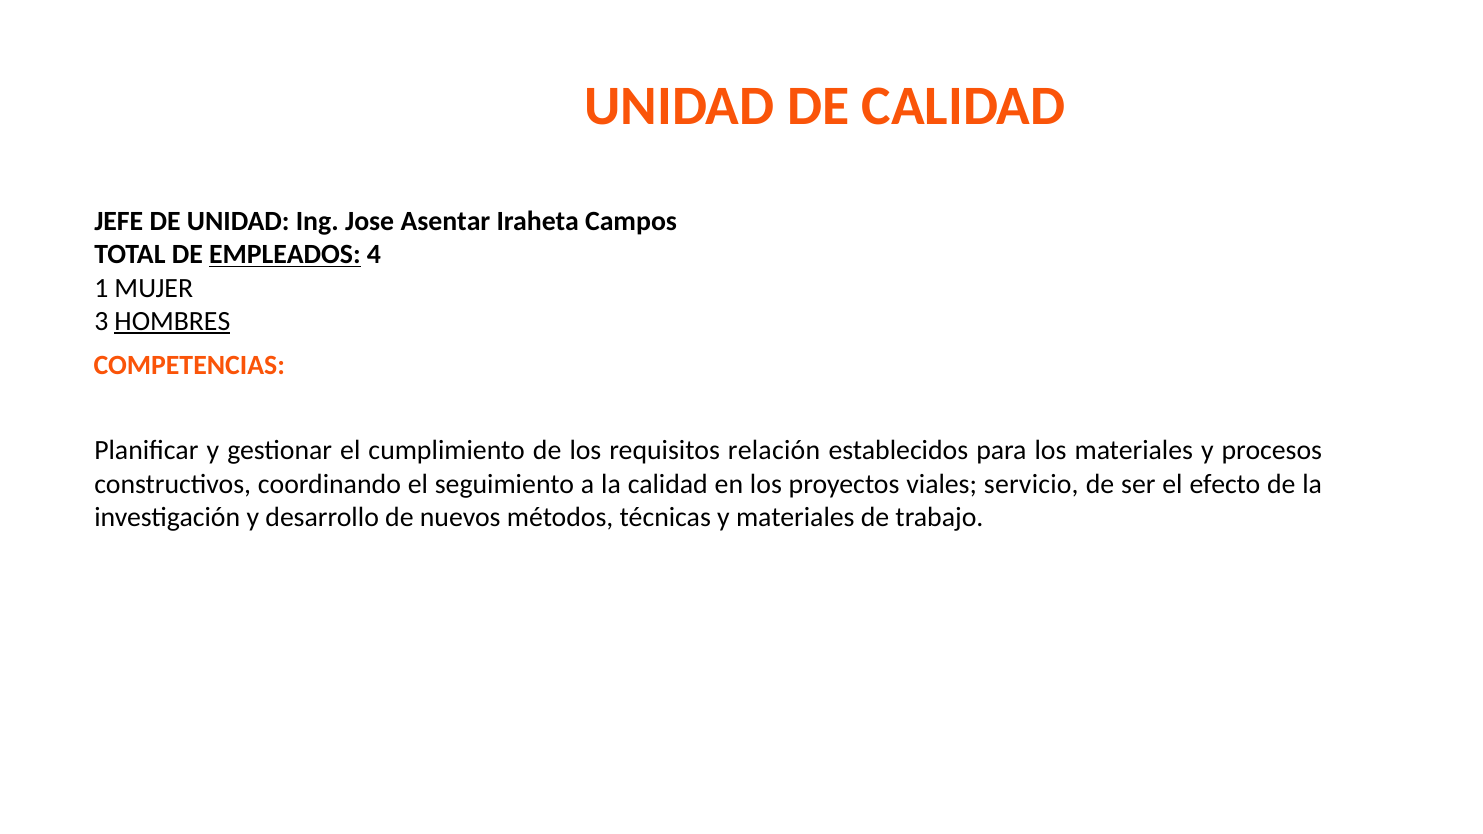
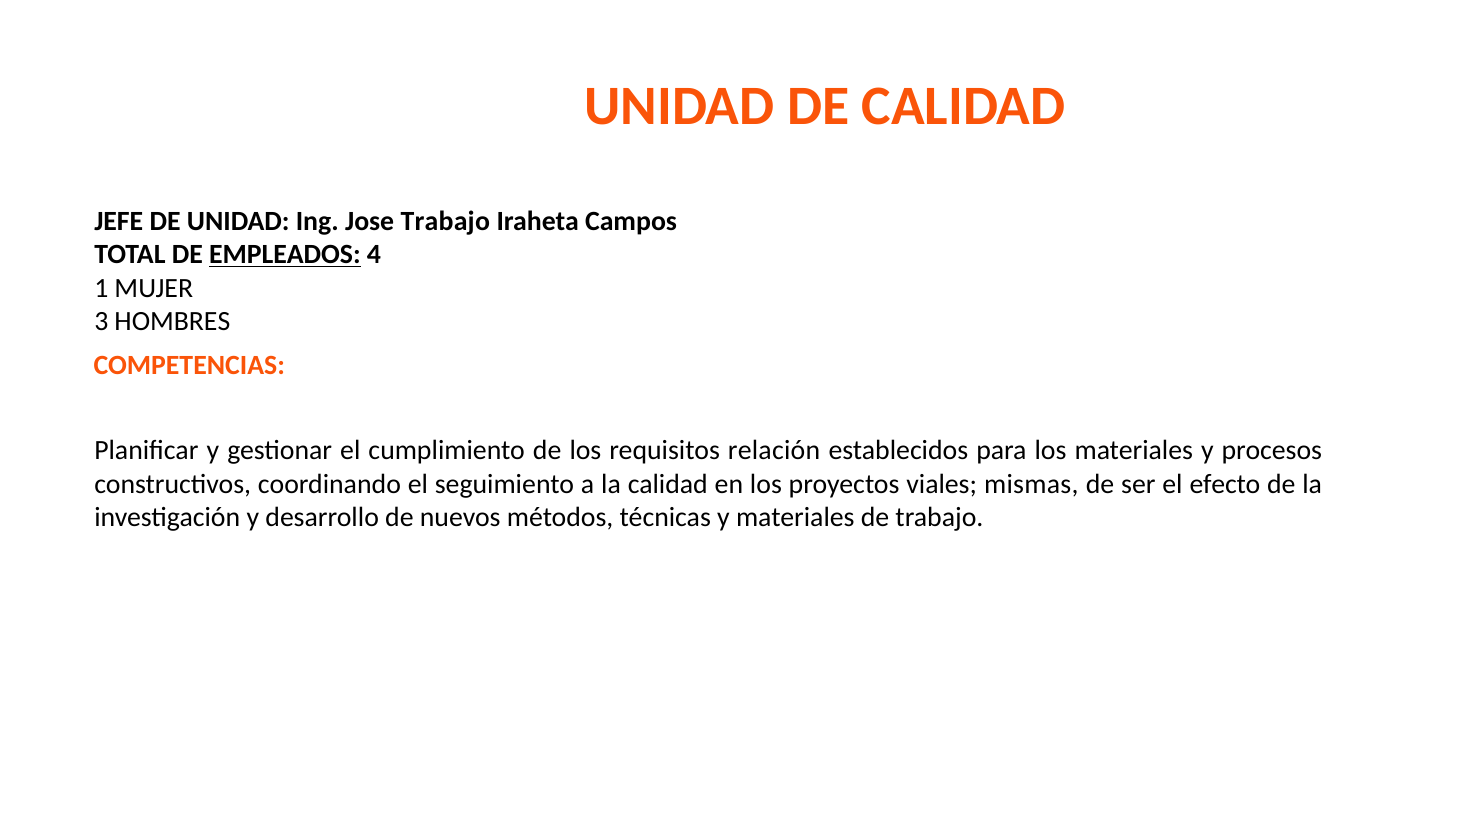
Jose Asentar: Asentar -> Trabajo
HOMBRES underline: present -> none
servicio: servicio -> mismas
